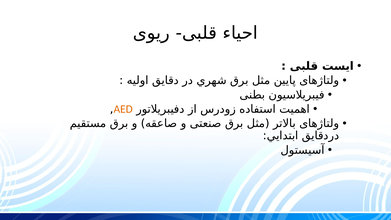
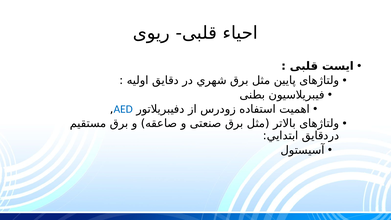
AED colour: orange -> blue
